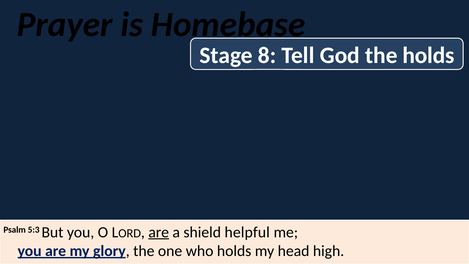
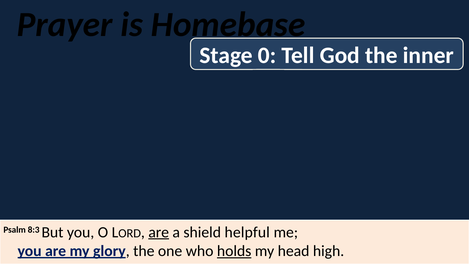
8: 8 -> 0
the holds: holds -> inner
5:3: 5:3 -> 8:3
holds at (234, 251) underline: none -> present
